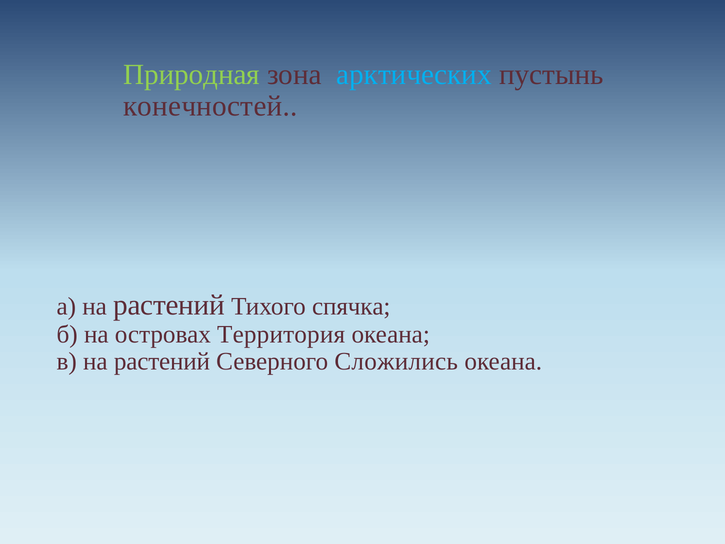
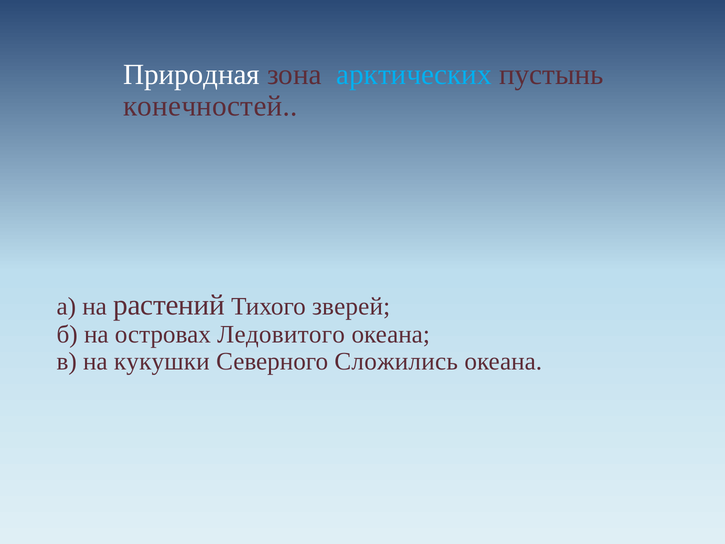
Природная colour: light green -> white
спячка: спячка -> зверей
Территория: Территория -> Ледовитого
в на растений: растений -> кукушки
